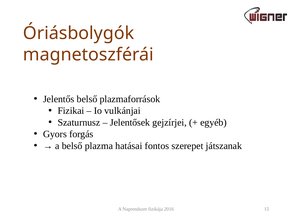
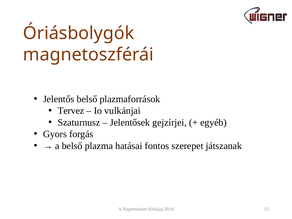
Fizikai: Fizikai -> Tervez
